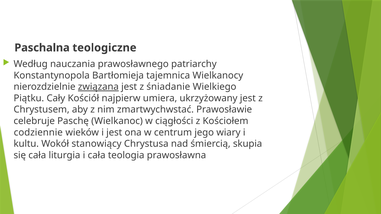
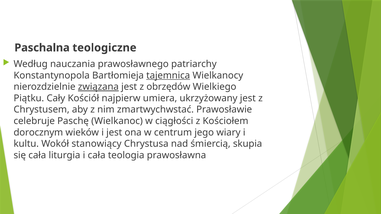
tajemnica underline: none -> present
śniadanie: śniadanie -> obrzędów
codziennie: codziennie -> dorocznym
